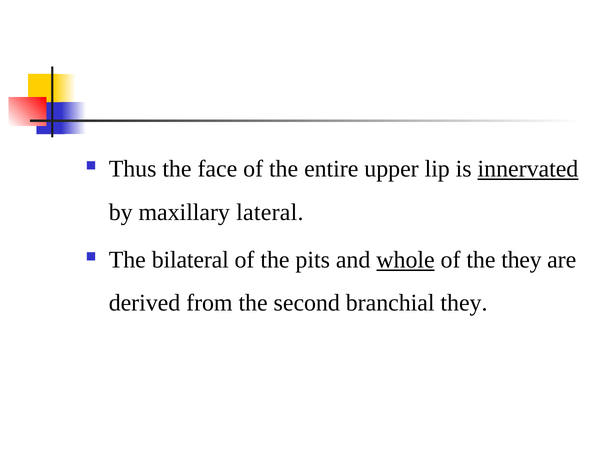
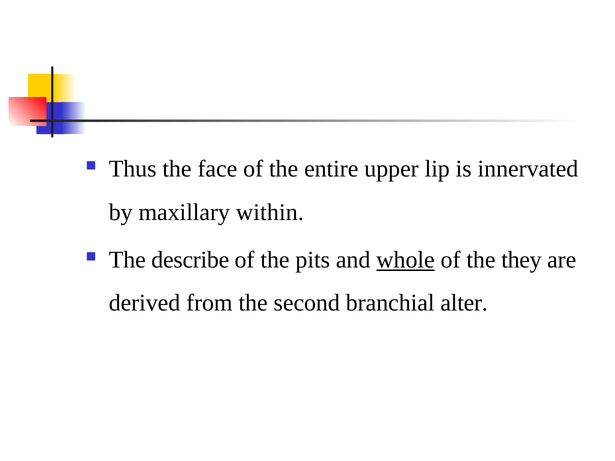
innervated underline: present -> none
lateral: lateral -> within
bilateral: bilateral -> describe
branchial they: they -> alter
